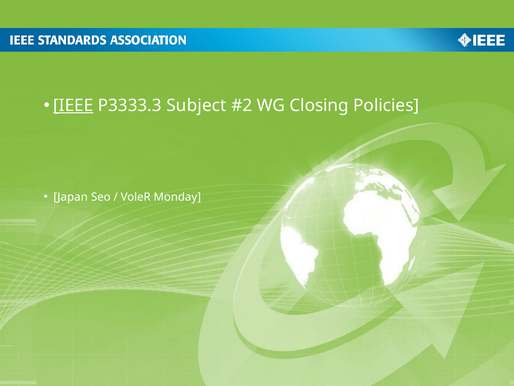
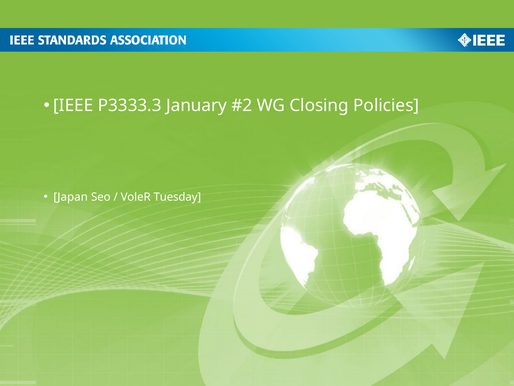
IEEE underline: present -> none
Subject: Subject -> January
Monday: Monday -> Tuesday
